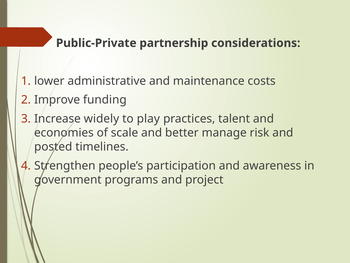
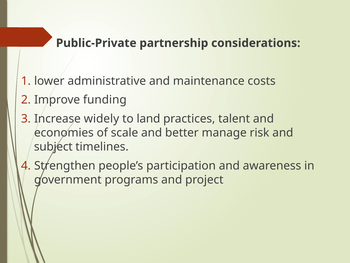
play: play -> land
posted: posted -> subject
